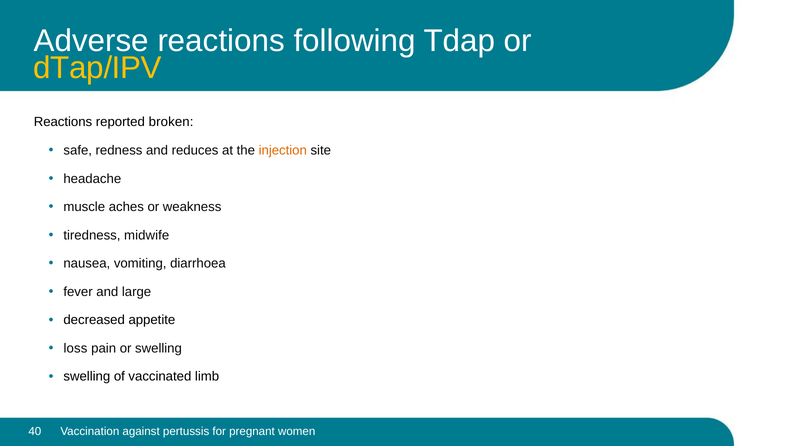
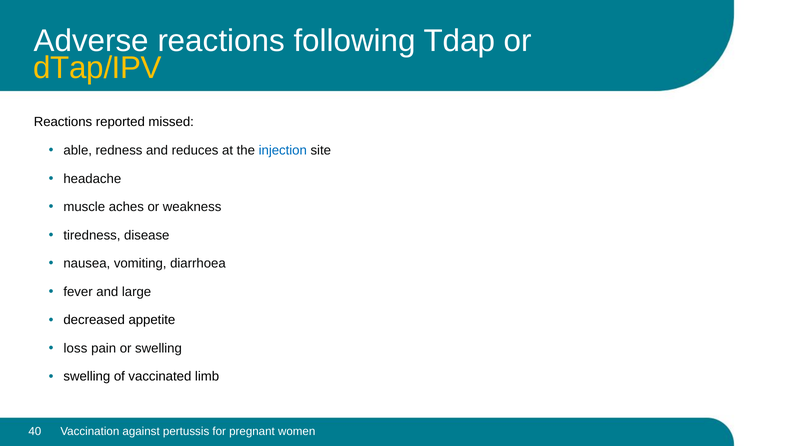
broken: broken -> missed
safe: safe -> able
injection colour: orange -> blue
midwife: midwife -> disease
